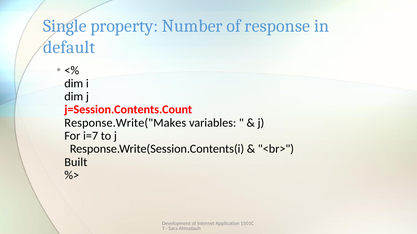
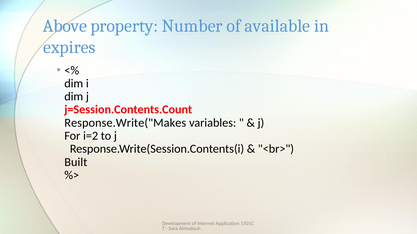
Single: Single -> Above
response: response -> available
default: default -> expires
i=7: i=7 -> i=2
